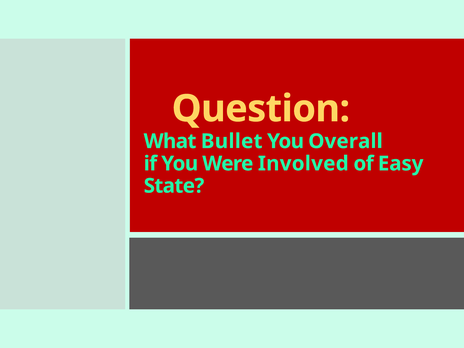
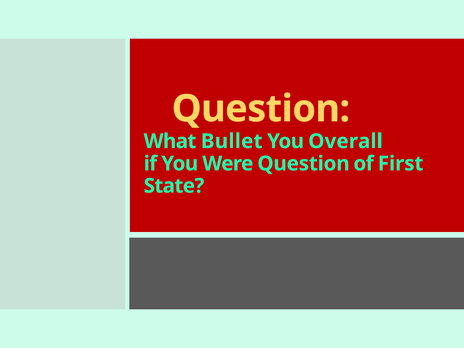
Were Involved: Involved -> Question
Easy: Easy -> First
